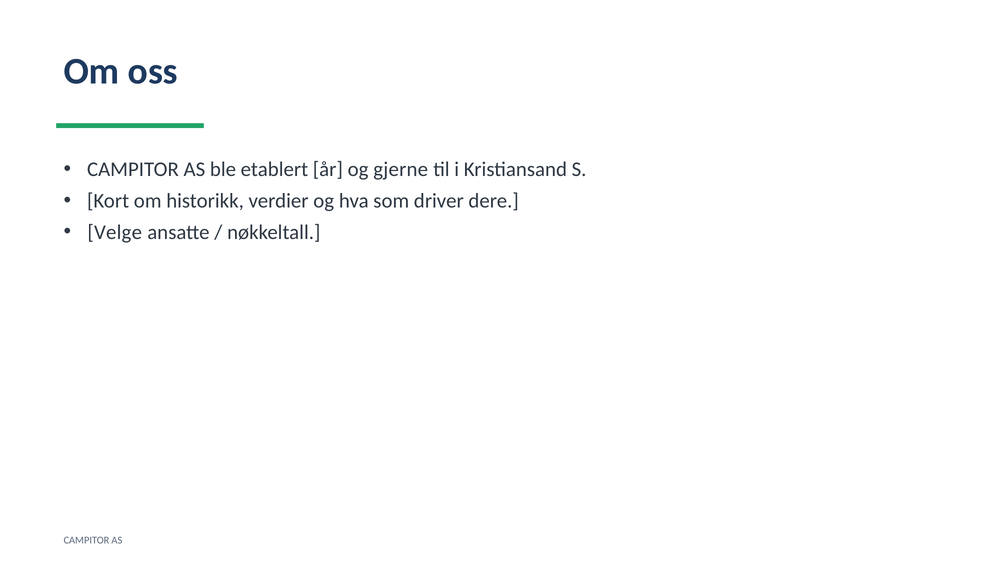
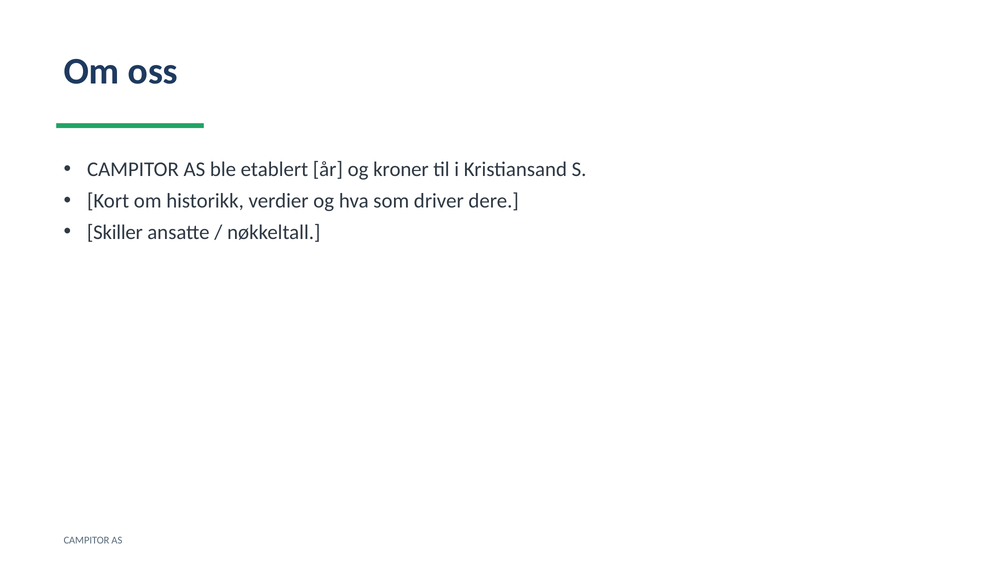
gjerne: gjerne -> kroner
Velge: Velge -> Skiller
